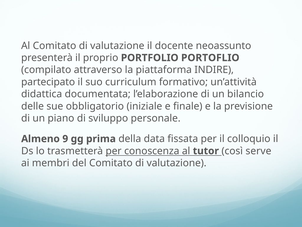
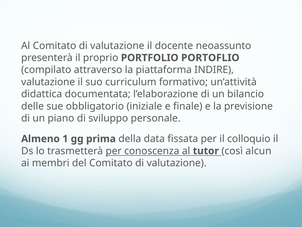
partecipato at (48, 82): partecipato -> valutazione
9: 9 -> 1
serve: serve -> alcun
